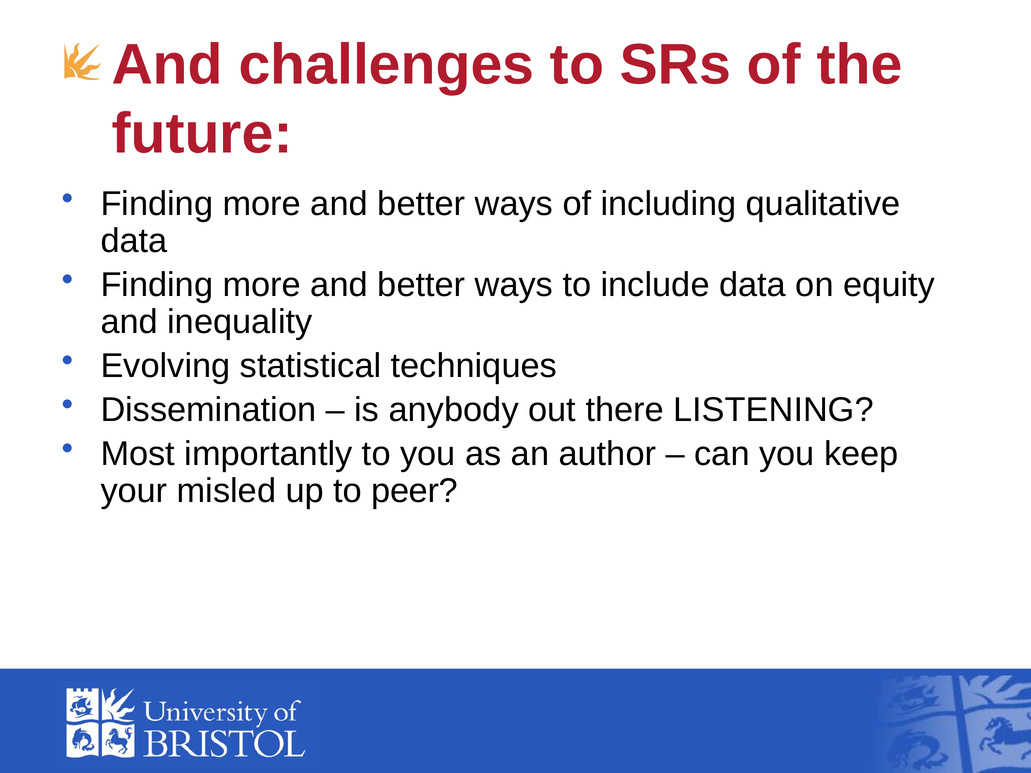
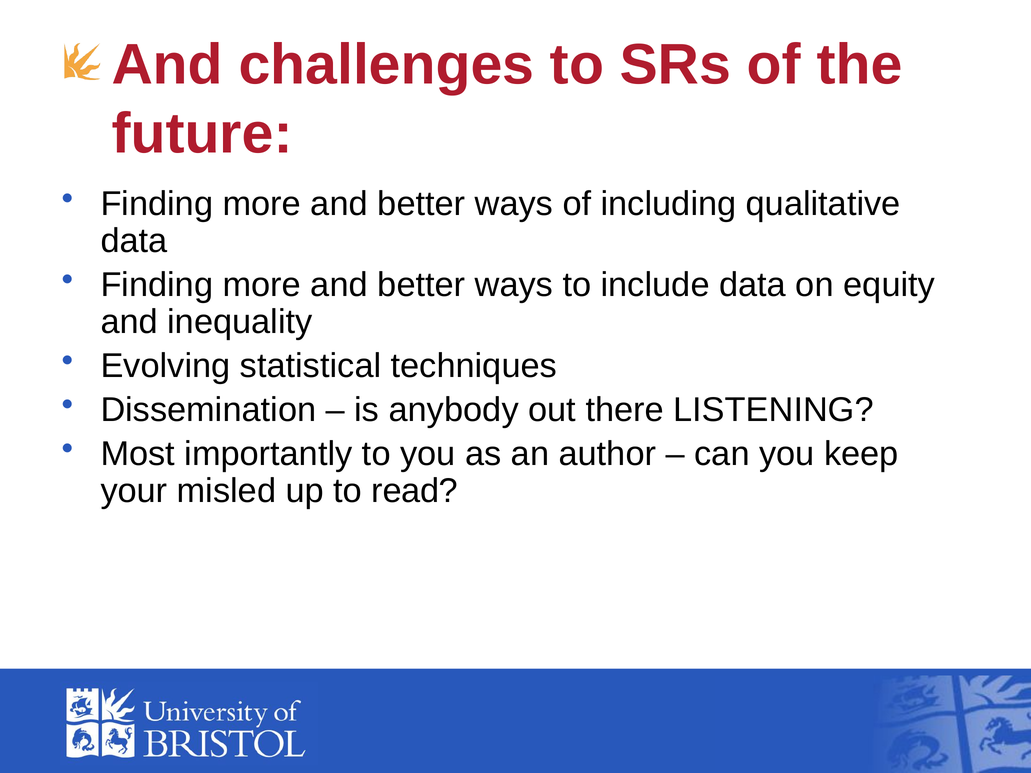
peer: peer -> read
